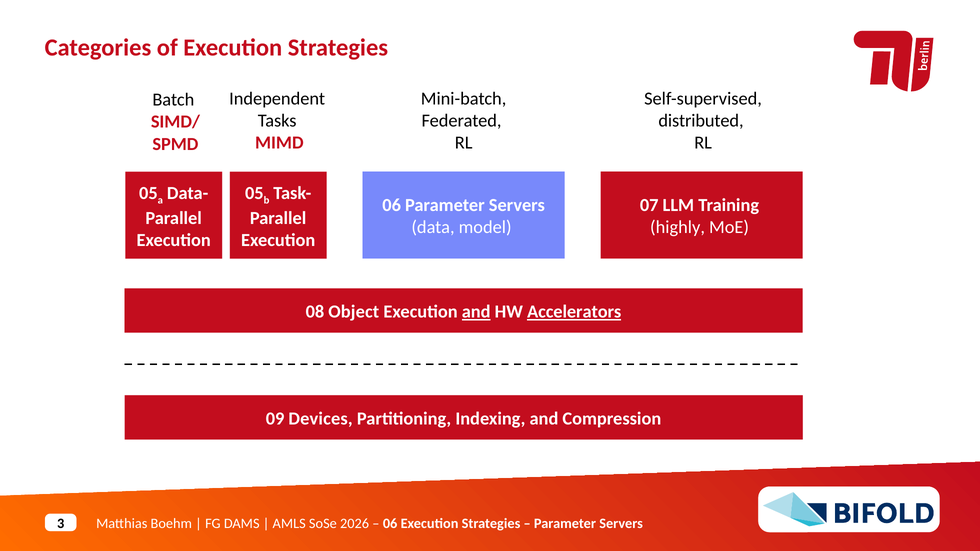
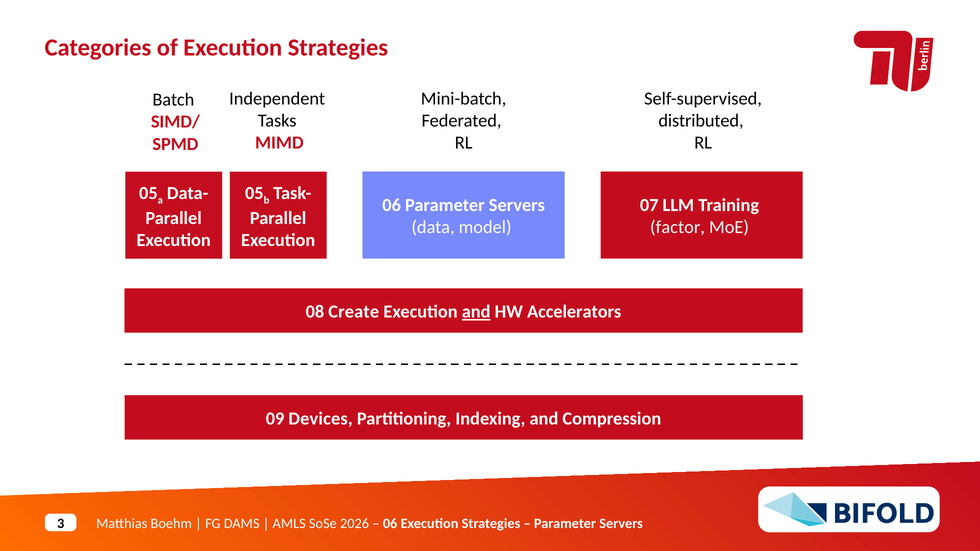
highly: highly -> factor
Object: Object -> Create
Accelerators underline: present -> none
